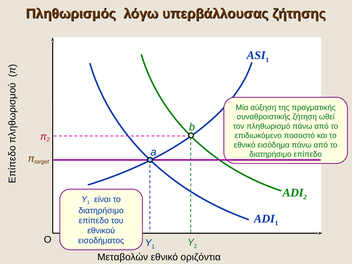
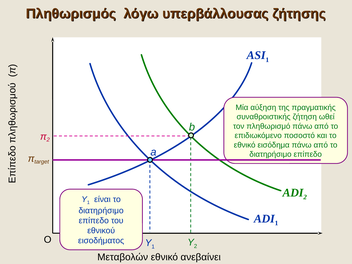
οριζόντια: οριζόντια -> ανεβαίνει
